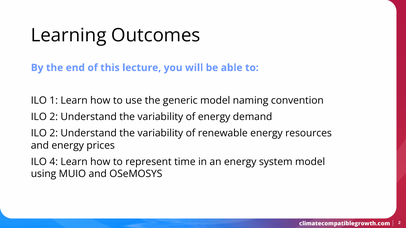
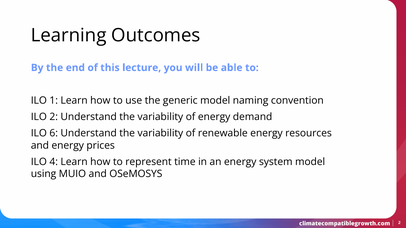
2 at (54, 133): 2 -> 6
